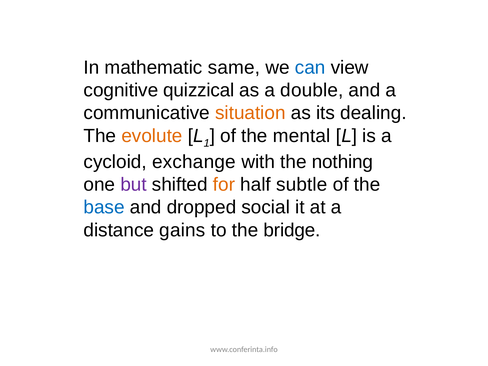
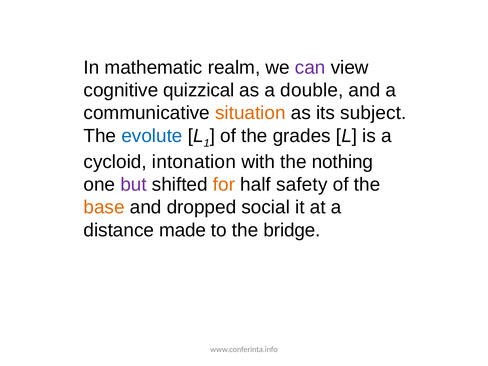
same: same -> realm
can colour: blue -> purple
dealing: dealing -> subject
evolute colour: orange -> blue
mental: mental -> grades
exchange: exchange -> intonation
subtle: subtle -> safety
base colour: blue -> orange
gains: gains -> made
